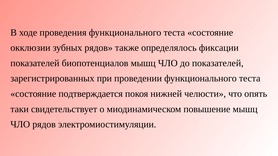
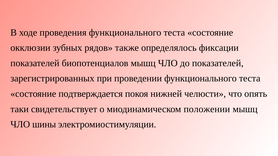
повышение: повышение -> положении
ЧЛО рядов: рядов -> шины
